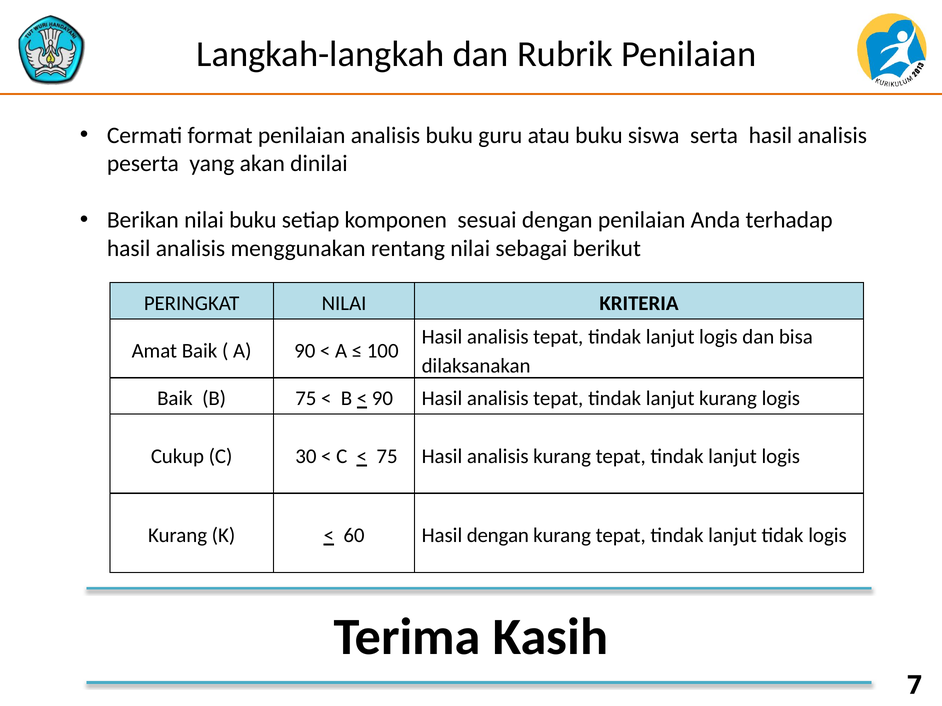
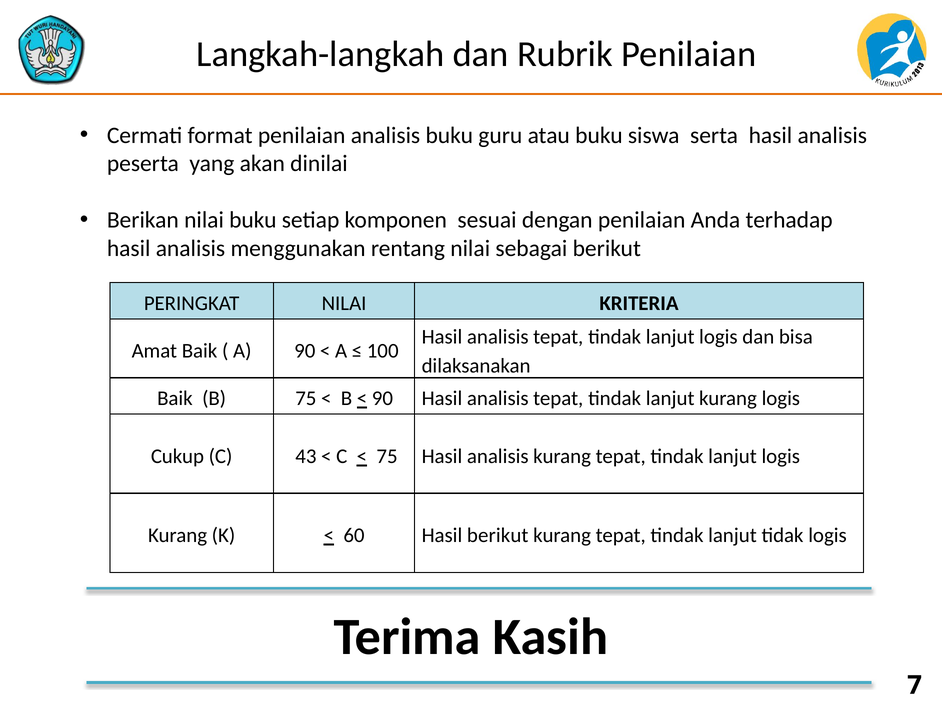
30: 30 -> 43
Hasil dengan: dengan -> berikut
